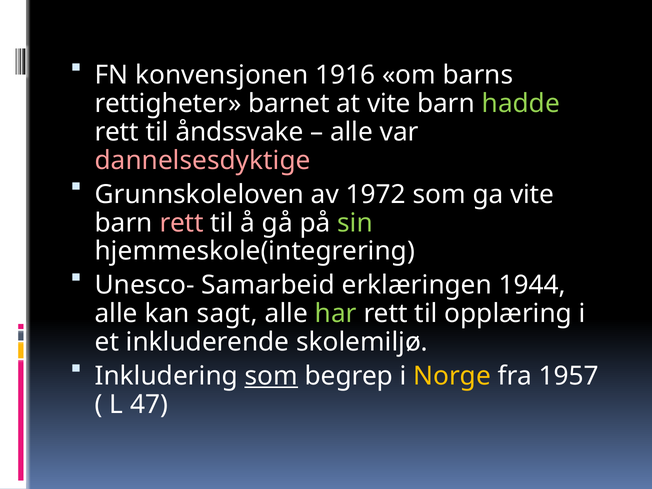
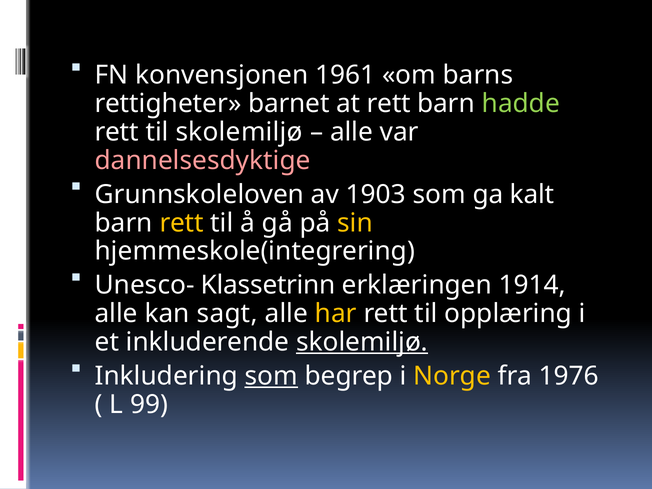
1916: 1916 -> 1961
at vite: vite -> rett
til åndssvake: åndssvake -> skolemiljø
1972: 1972 -> 1903
ga vite: vite -> kalt
rett at (182, 223) colour: pink -> yellow
sin colour: light green -> yellow
Samarbeid: Samarbeid -> Klassetrinn
1944: 1944 -> 1914
har colour: light green -> yellow
skolemiljø at (362, 342) underline: none -> present
1957: 1957 -> 1976
47: 47 -> 99
